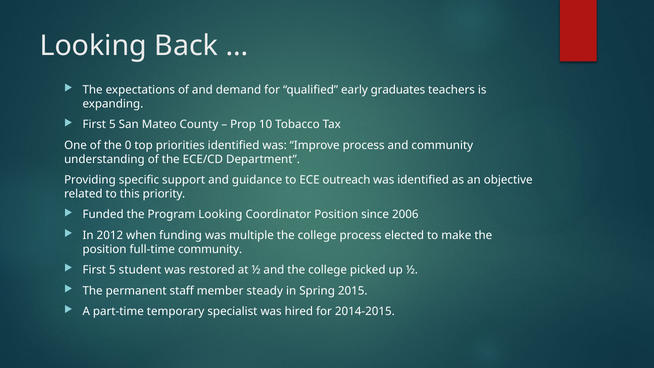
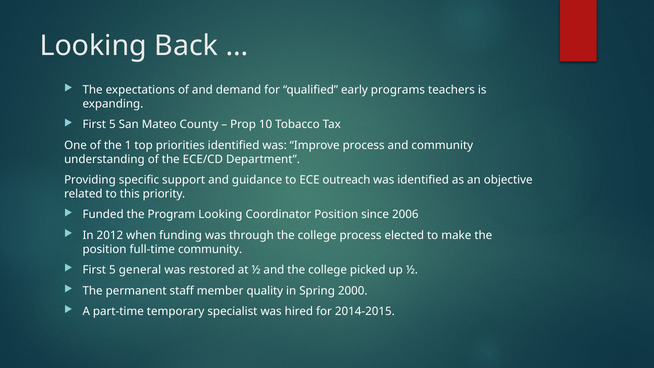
graduates: graduates -> programs
0: 0 -> 1
multiple: multiple -> through
student: student -> general
steady: steady -> quality
2015: 2015 -> 2000
